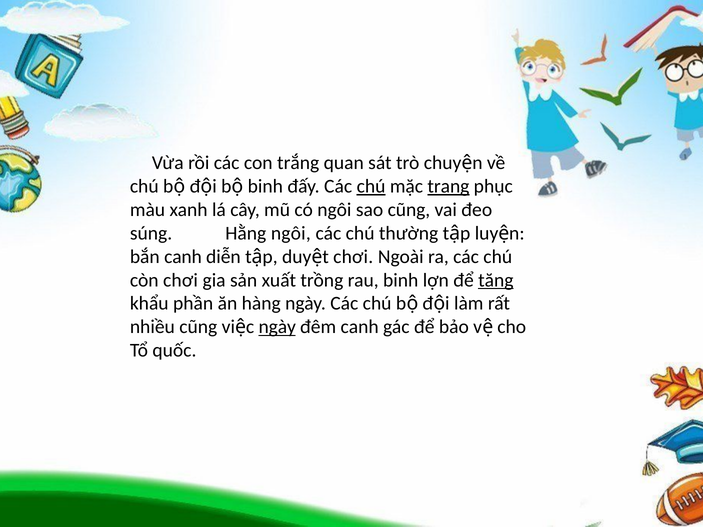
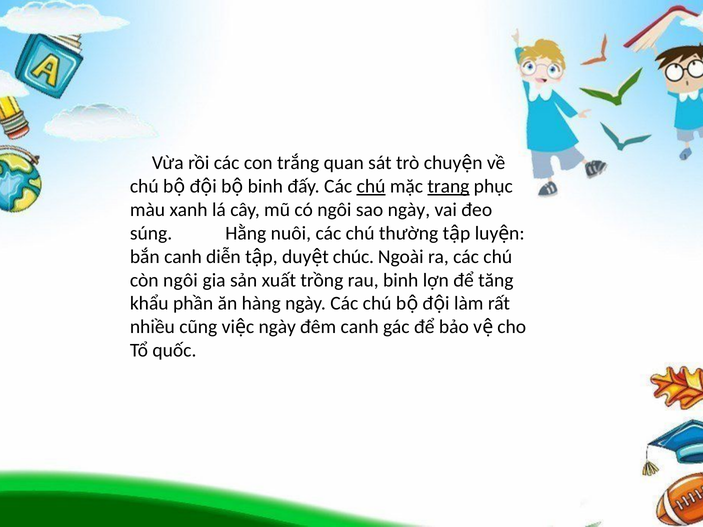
sao cũng: cũng -> ngày
Hằng ngôi: ngôi -> nuôi
chơi at (353, 257): chơi -> chúc
còn chơi: chơi -> ngôi
tăng underline: present -> none
ngày at (277, 327) underline: present -> none
